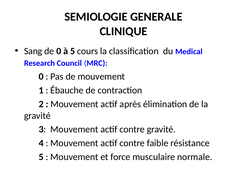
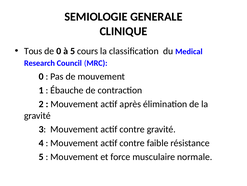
Sang: Sang -> Tous
